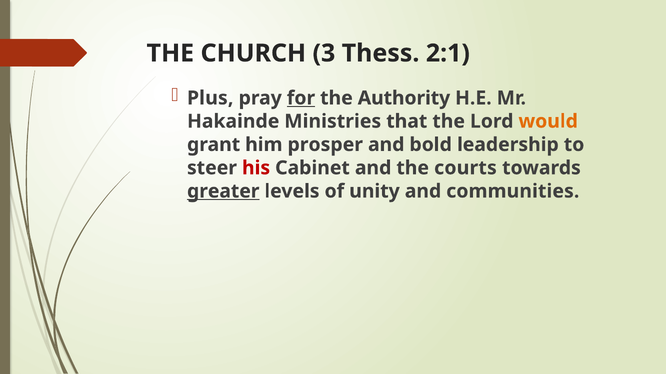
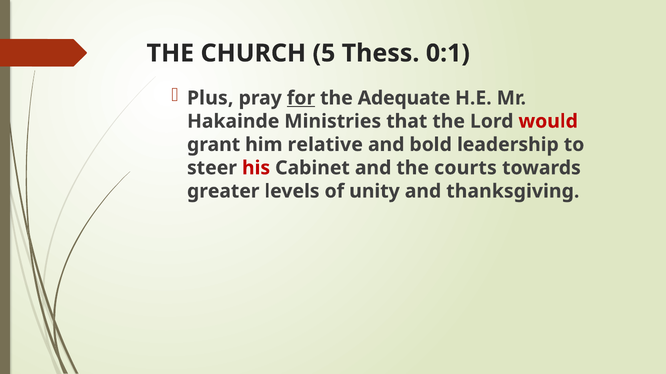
3: 3 -> 5
2:1: 2:1 -> 0:1
Authority: Authority -> Adequate
would colour: orange -> red
prosper: prosper -> relative
greater underline: present -> none
communities: communities -> thanksgiving
